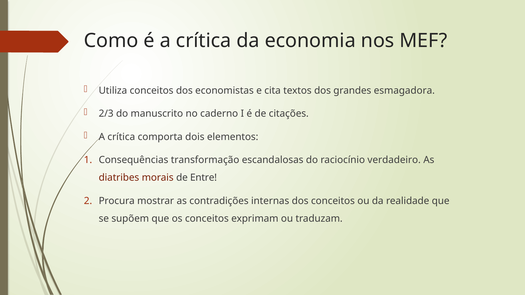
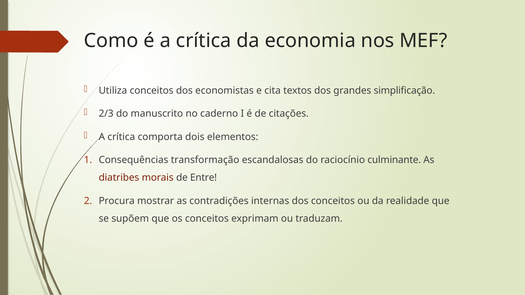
esmagadora: esmagadora -> simplificação
verdadeiro: verdadeiro -> culminante
